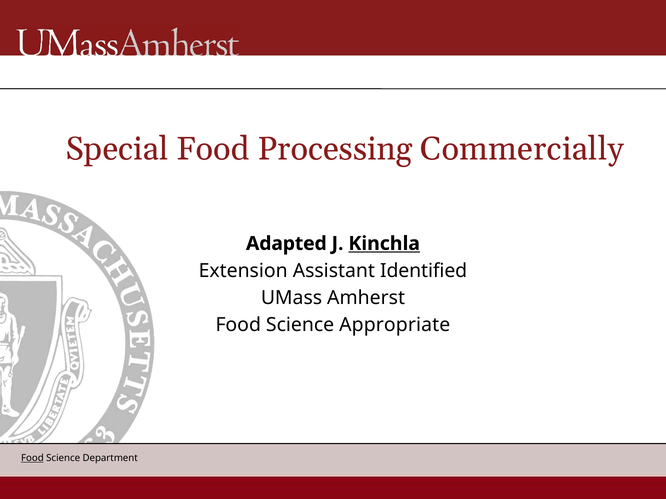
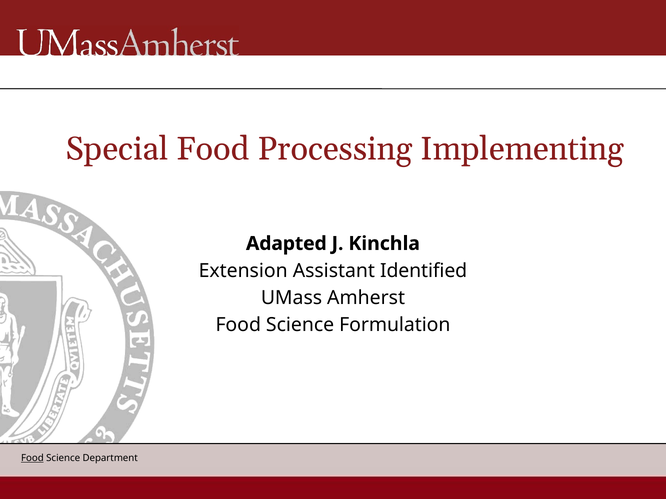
Commercially: Commercially -> Implementing
Kinchla underline: present -> none
Appropriate: Appropriate -> Formulation
